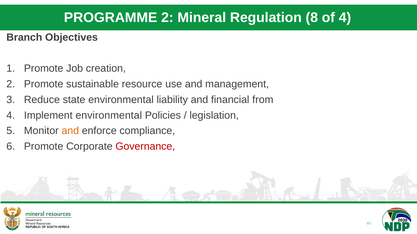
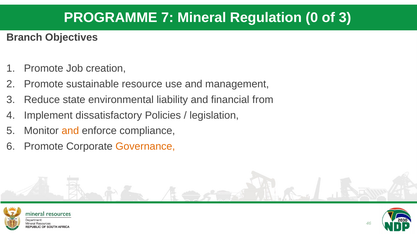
PROGRAMME 2: 2 -> 7
8: 8 -> 0
of 4: 4 -> 3
Implement environmental: environmental -> dissatisfactory
Governance colour: red -> orange
